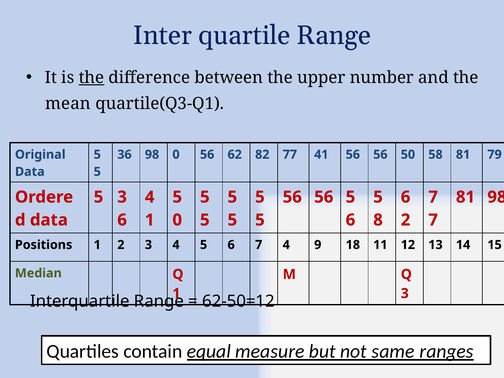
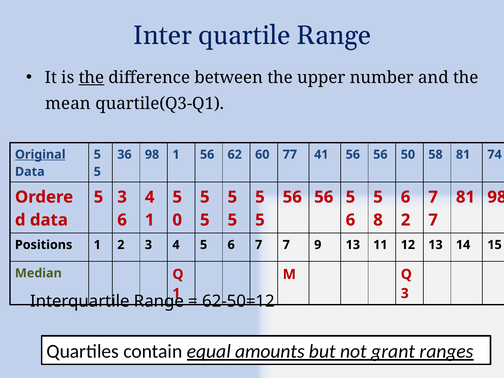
Original underline: none -> present
98 0: 0 -> 1
82: 82 -> 60
79: 79 -> 74
6 7 4: 4 -> 7
9 18: 18 -> 13
measure: measure -> amounts
same: same -> grant
